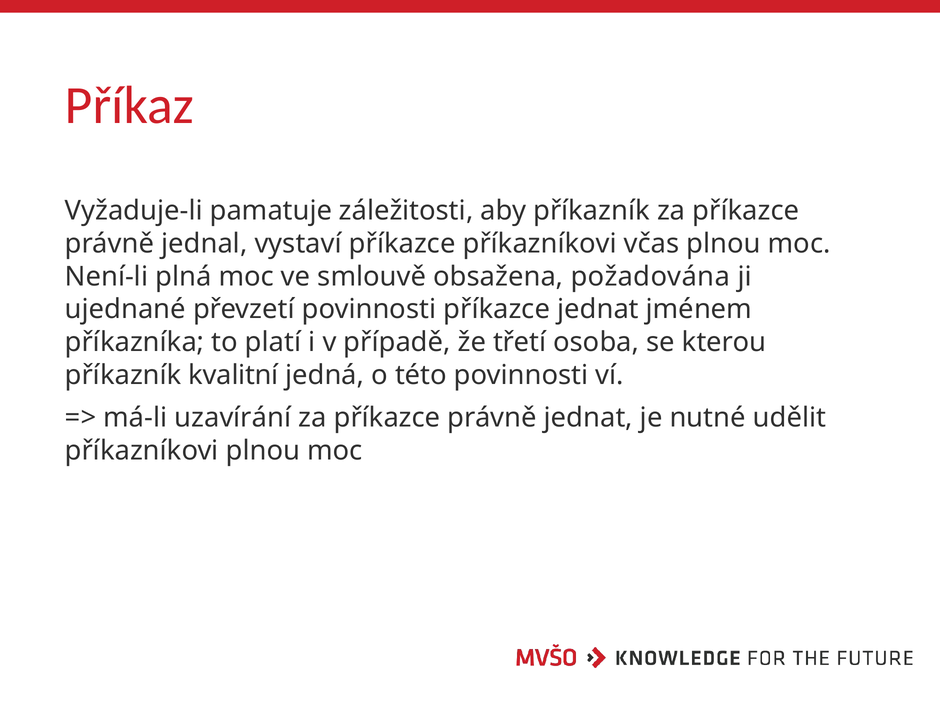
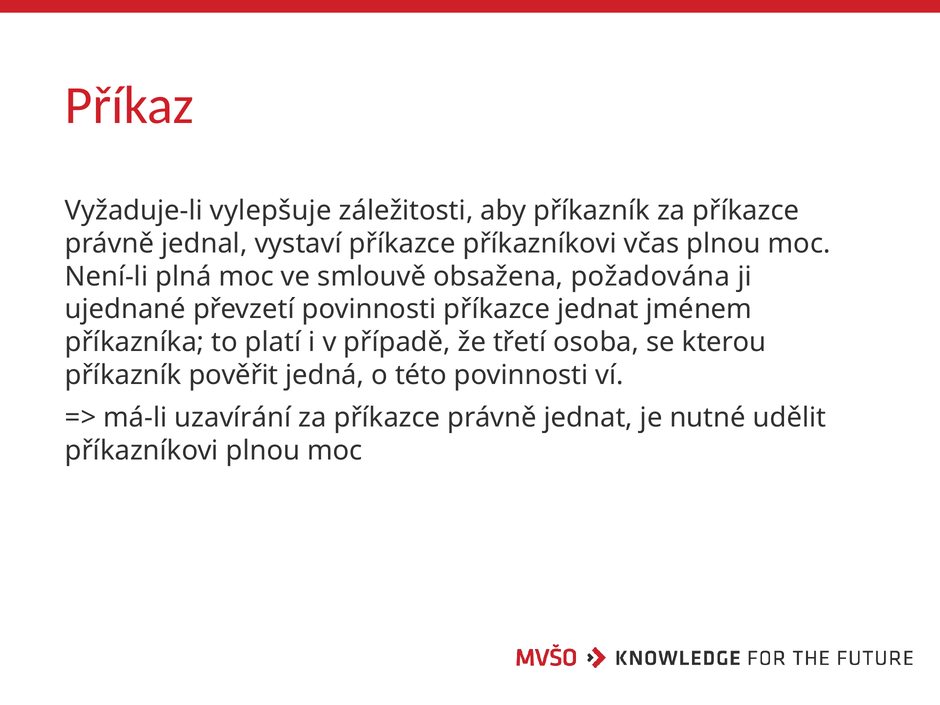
pamatuje: pamatuje -> vylepšuje
kvalitní: kvalitní -> pověřit
